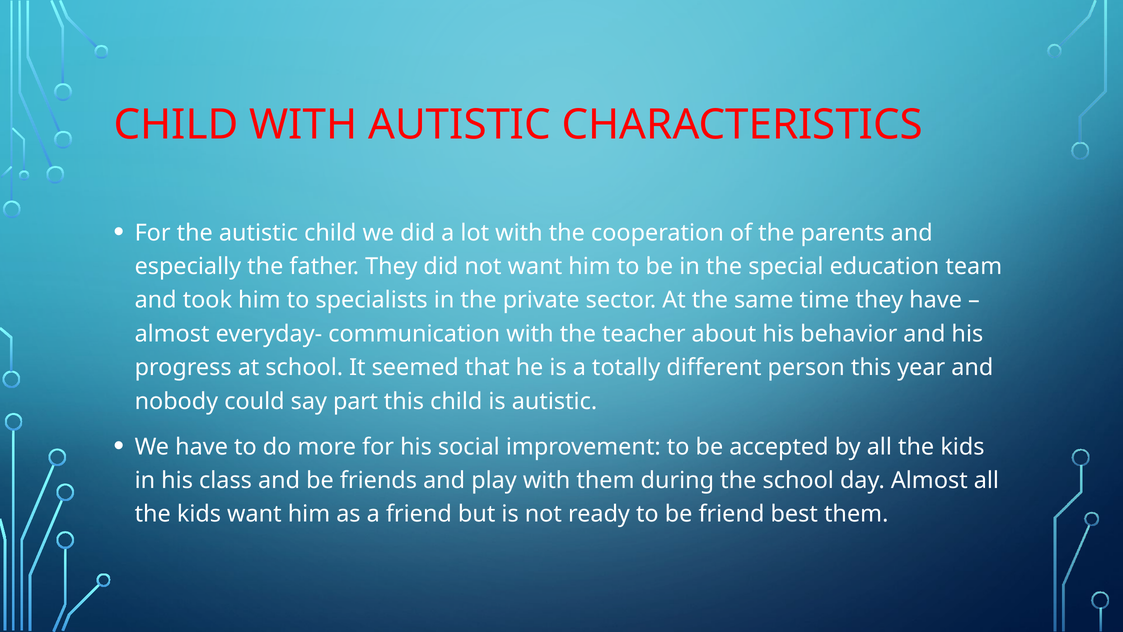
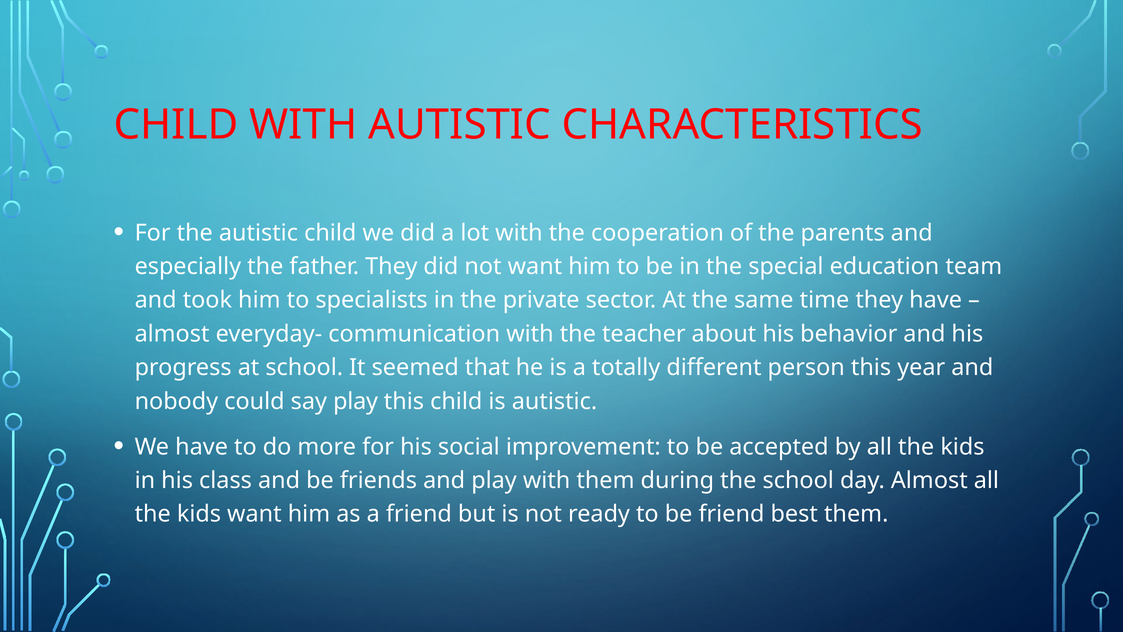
say part: part -> play
